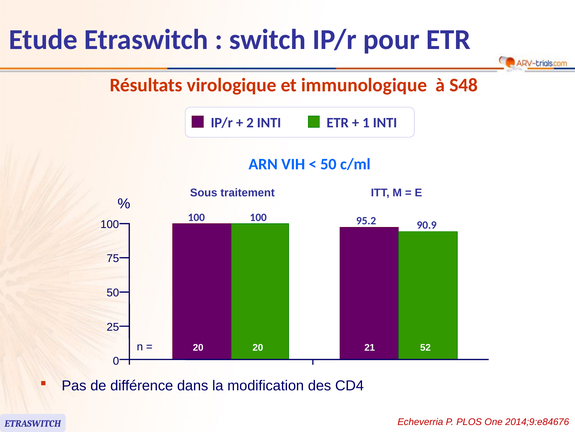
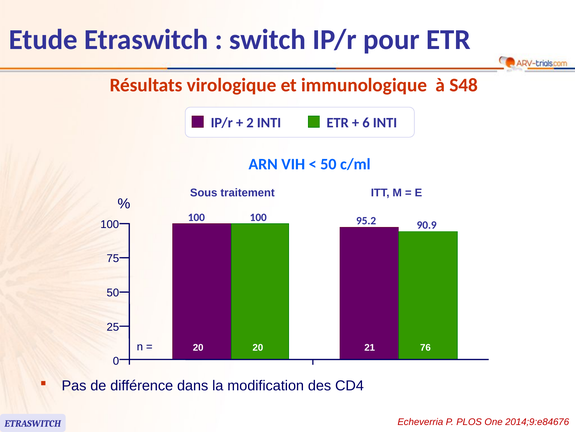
1: 1 -> 6
52: 52 -> 76
